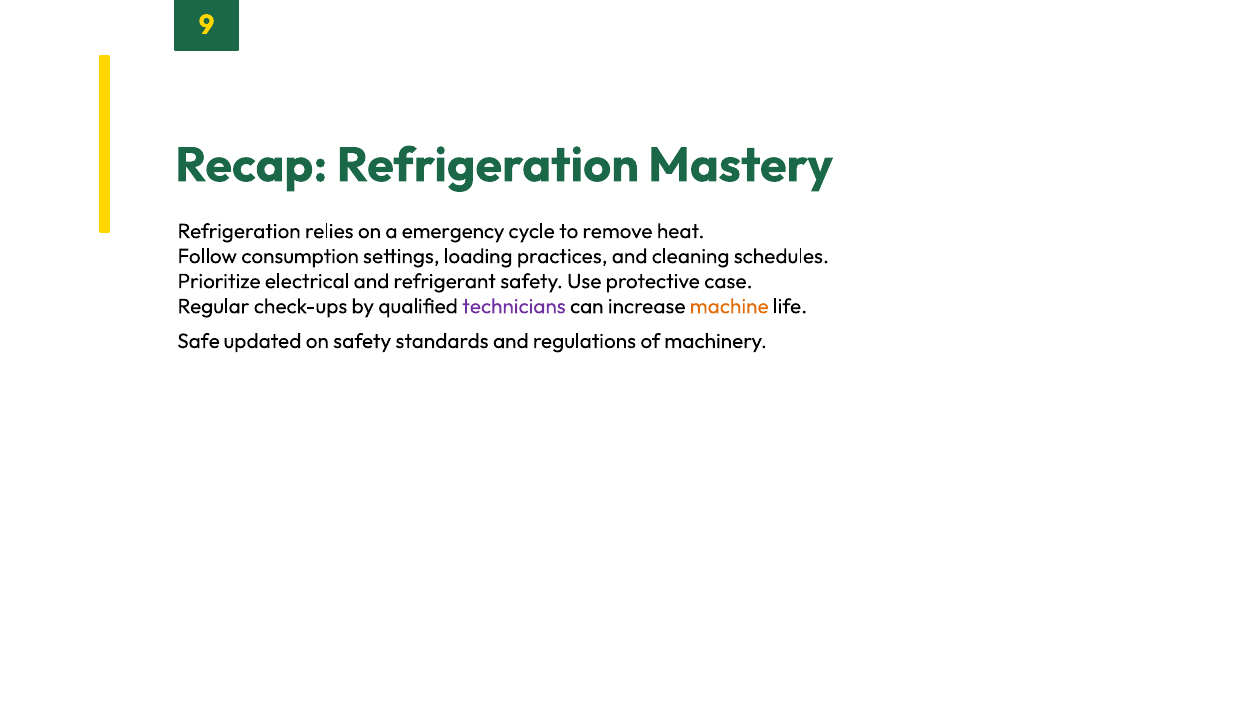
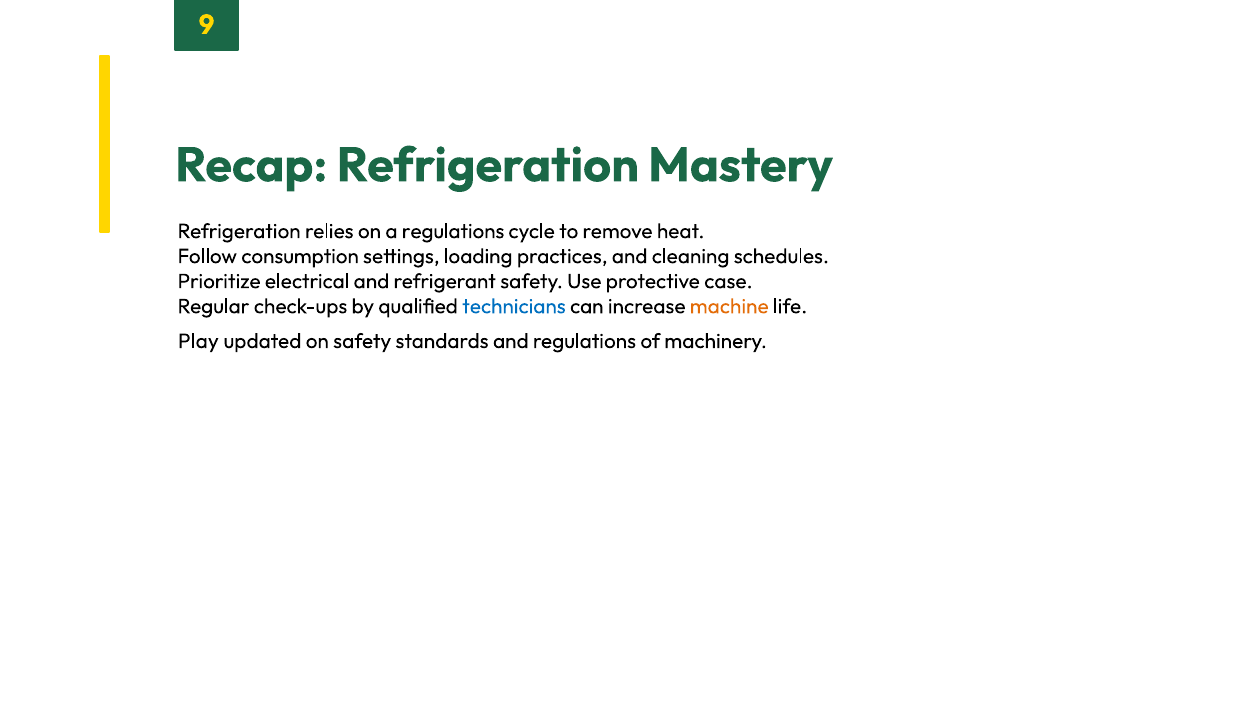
a emergency: emergency -> regulations
technicians colour: purple -> blue
Safe: Safe -> Play
